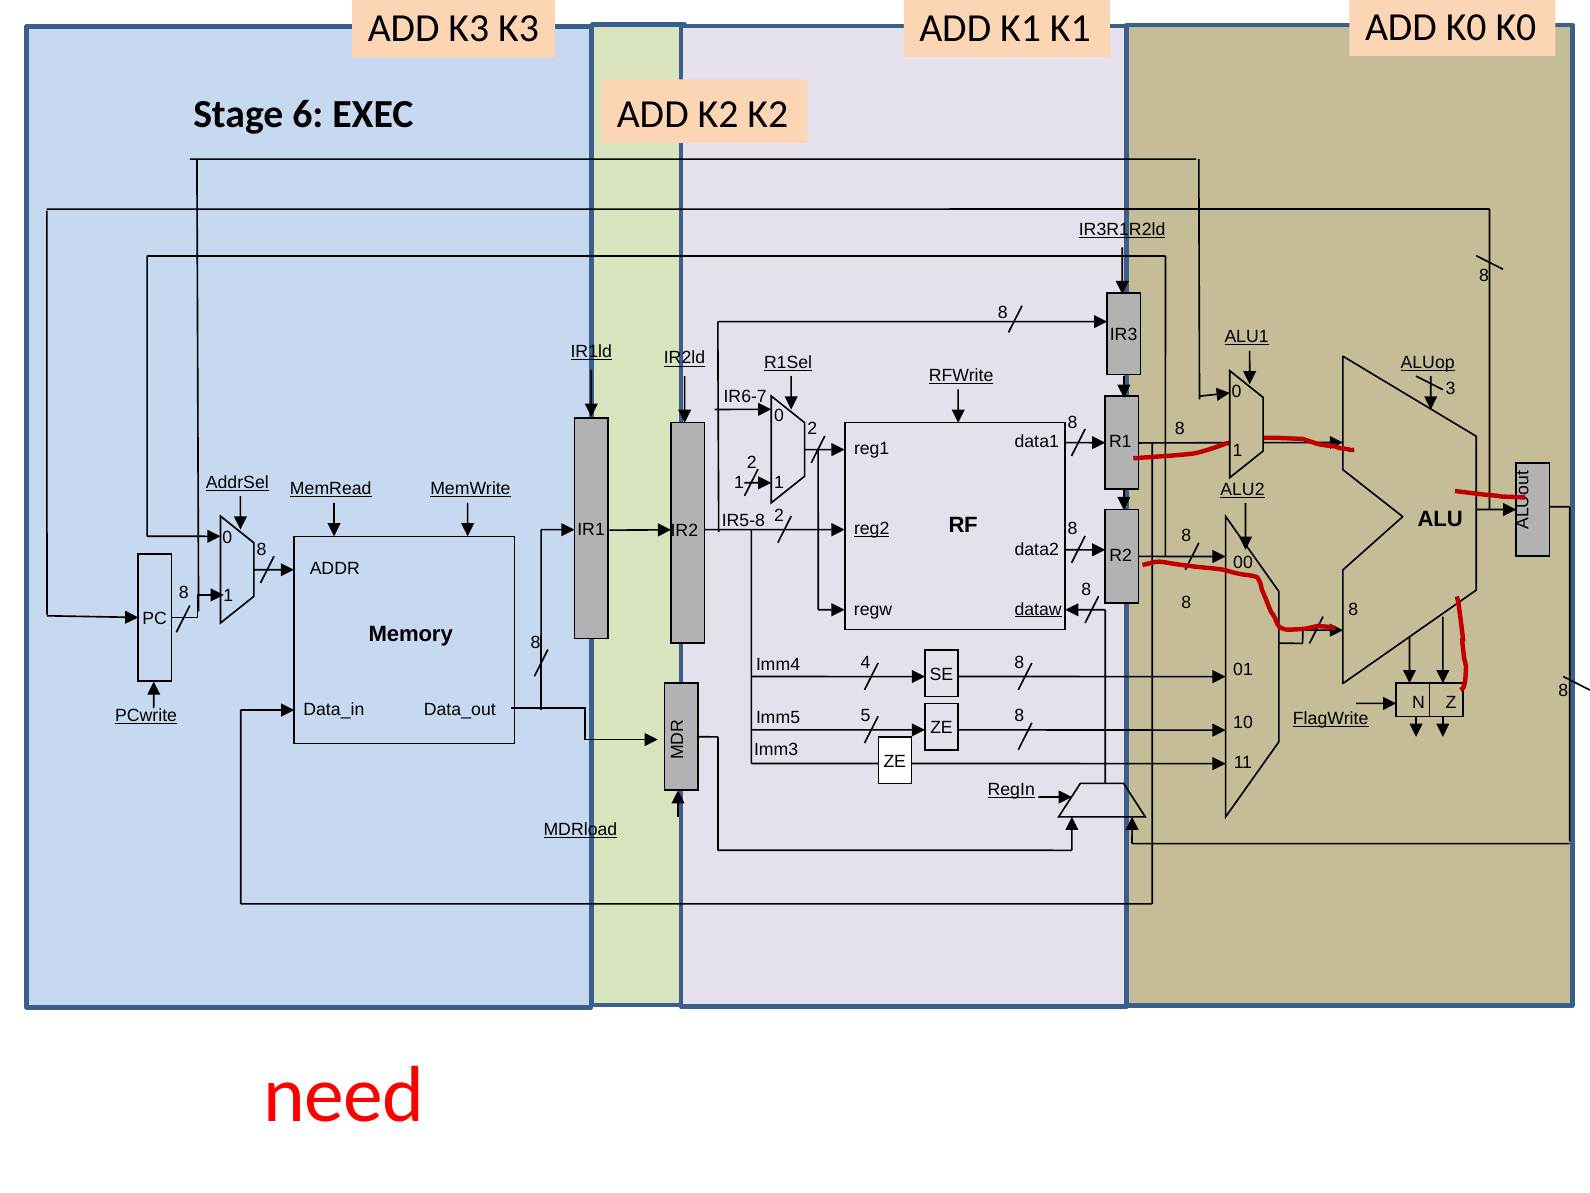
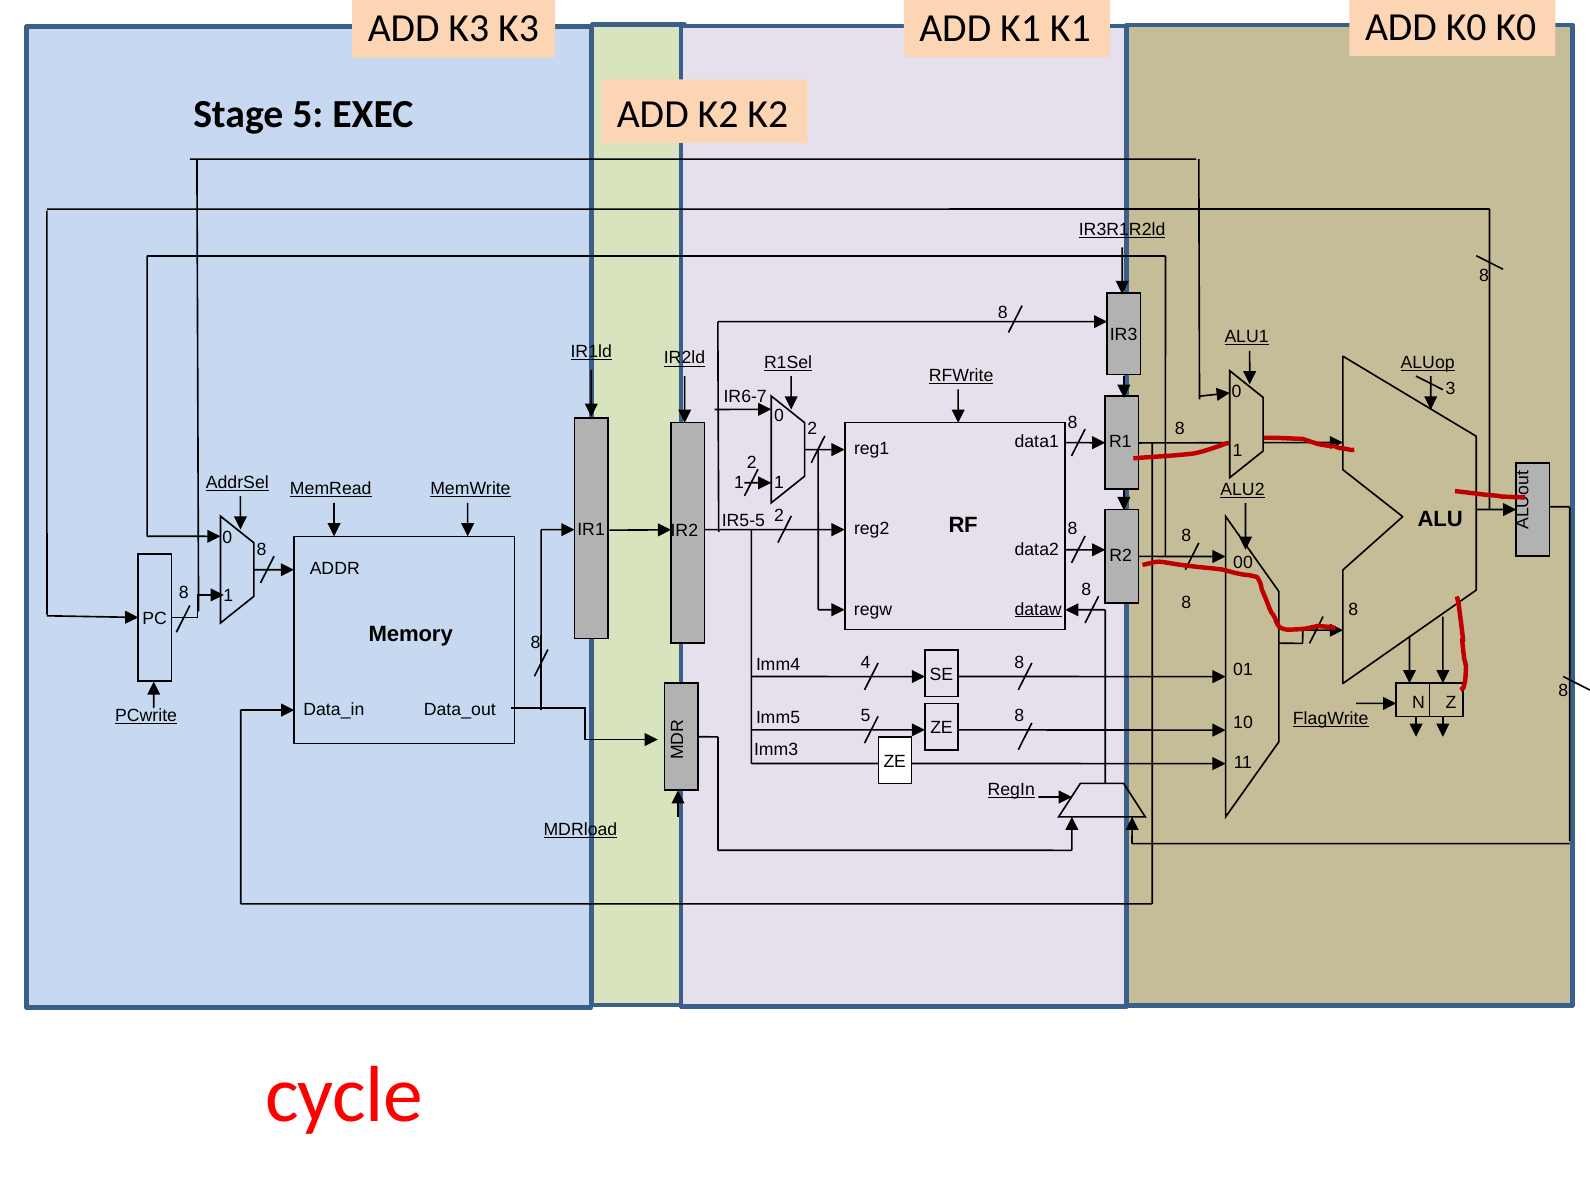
Stage 6: 6 -> 5
IR5-8: IR5-8 -> IR5-5
reg2 underline: present -> none
need: need -> cycle
